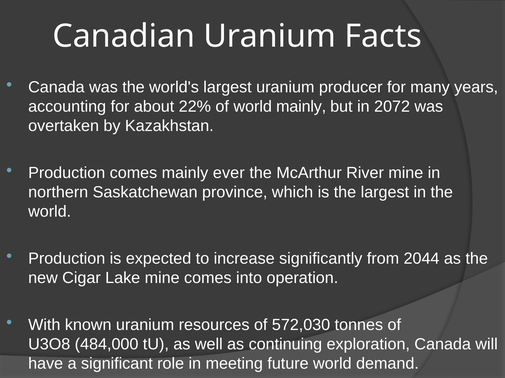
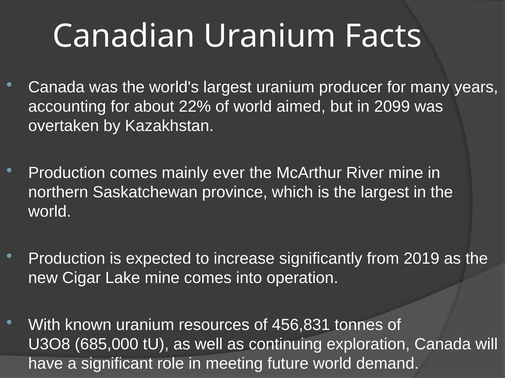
world mainly: mainly -> aimed
2072: 2072 -> 2099
2044: 2044 -> 2019
572,030: 572,030 -> 456,831
484,000: 484,000 -> 685,000
